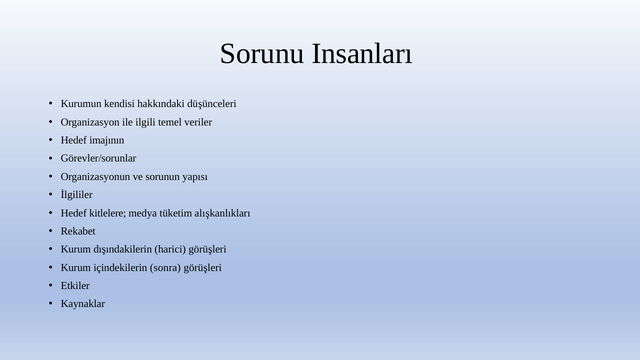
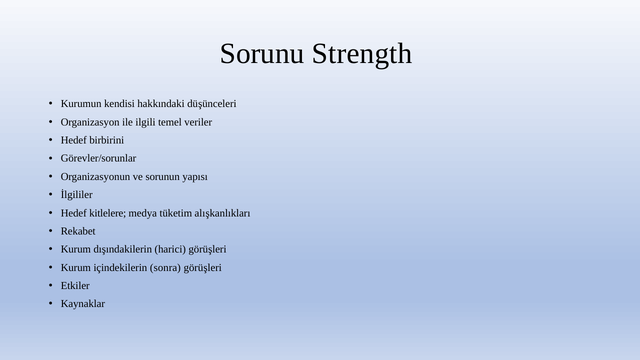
Insanları: Insanları -> Strength
imajının: imajının -> birbirini
